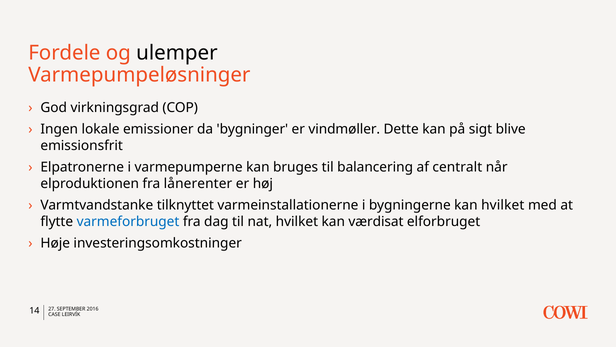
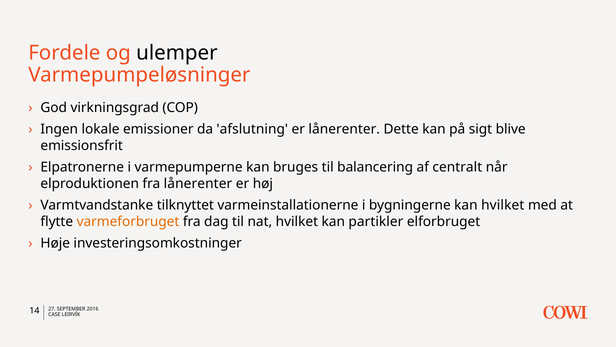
bygninger: bygninger -> afslutning
er vindmøller: vindmøller -> lånerenter
varmeforbruget colour: blue -> orange
værdisat: værdisat -> partikler
